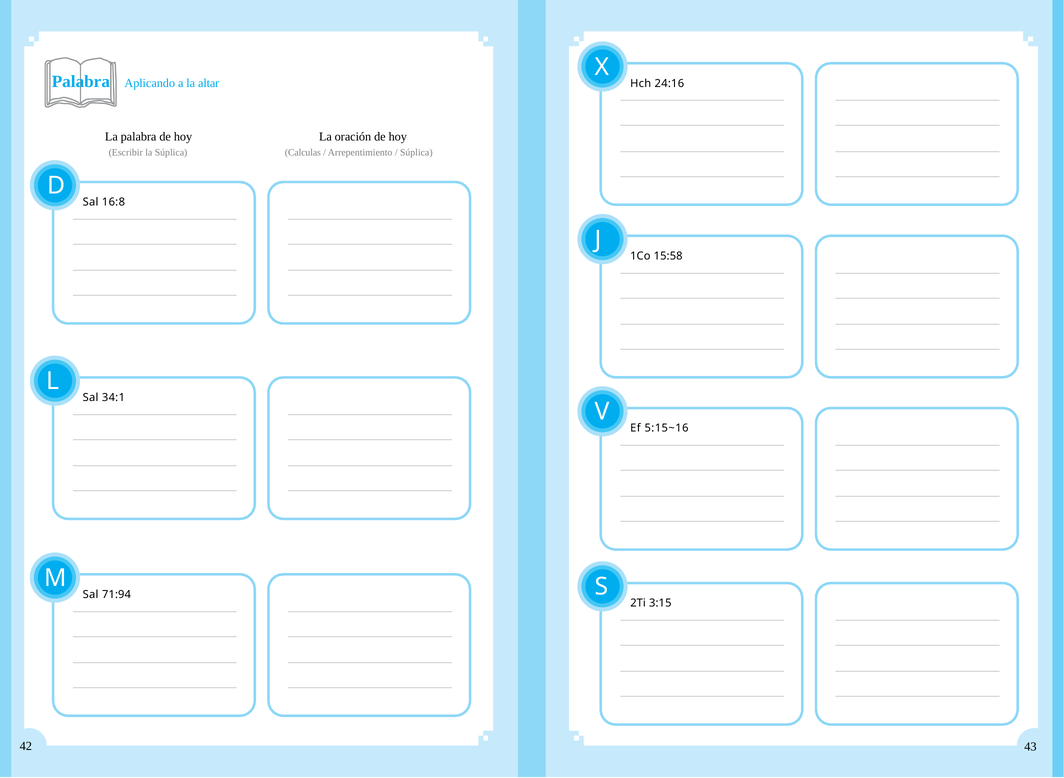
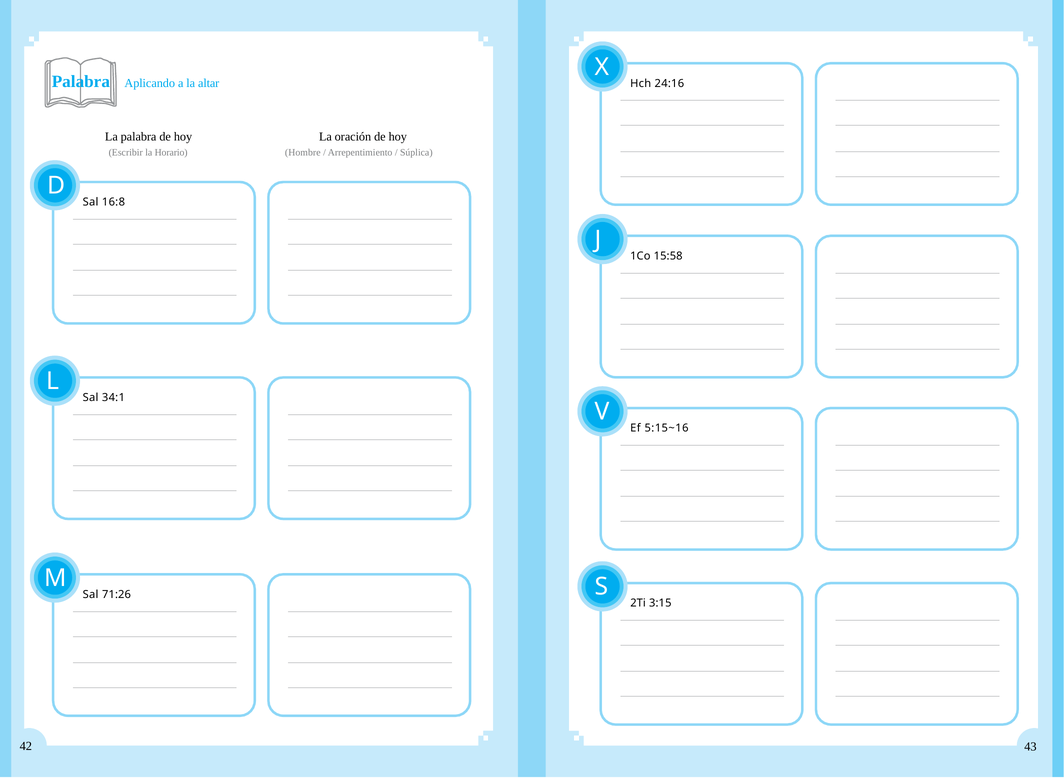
la Súplica: Súplica -> Horario
Calculas: Calculas -> Hombre
71:94: 71:94 -> 71:26
